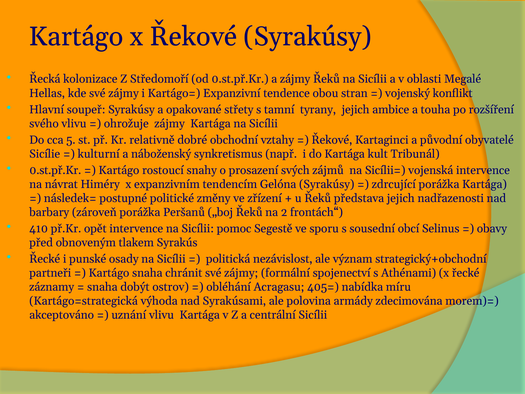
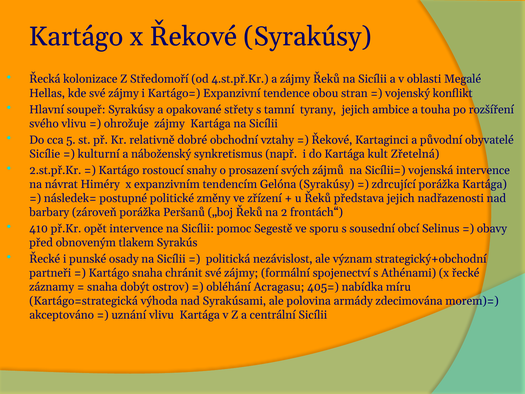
od 0.st.př.Kr: 0.st.př.Kr -> 4.st.př.Kr
Tribunál: Tribunál -> Zřetelná
0.st.př.Kr at (55, 170): 0.st.př.Kr -> 2.st.př.Kr
